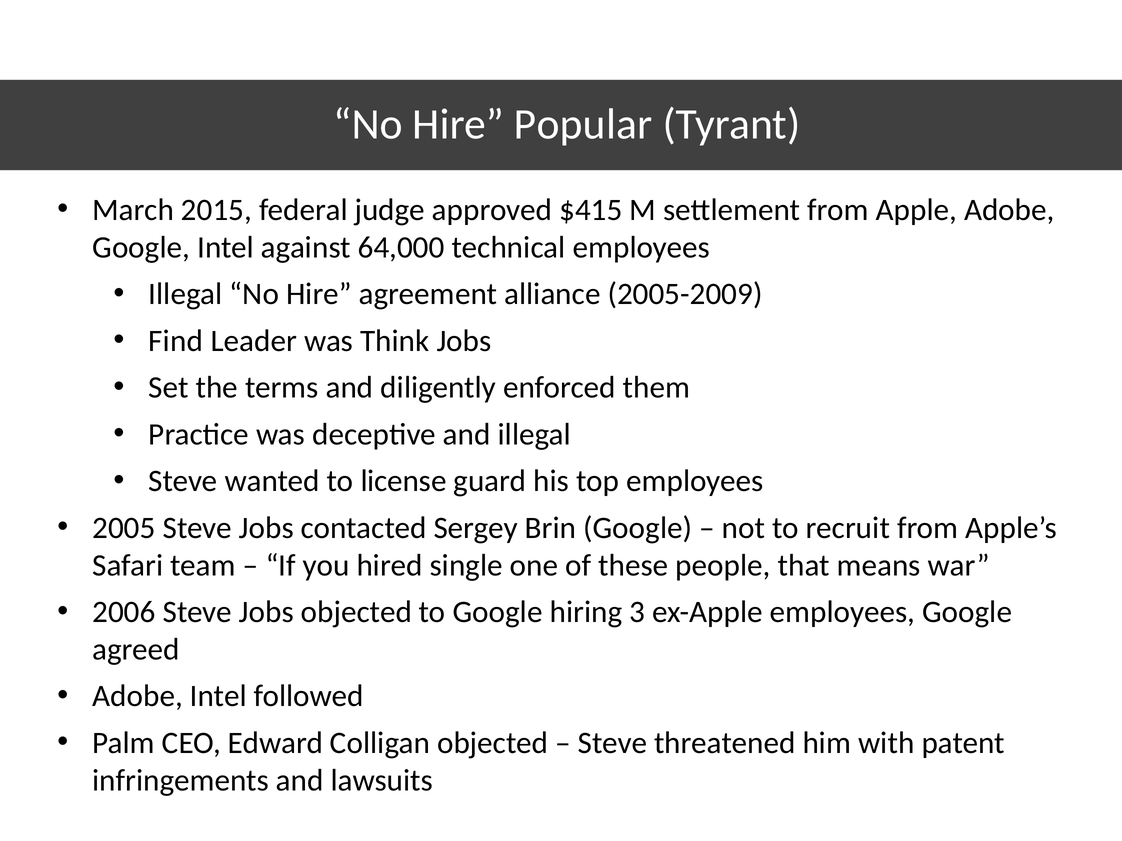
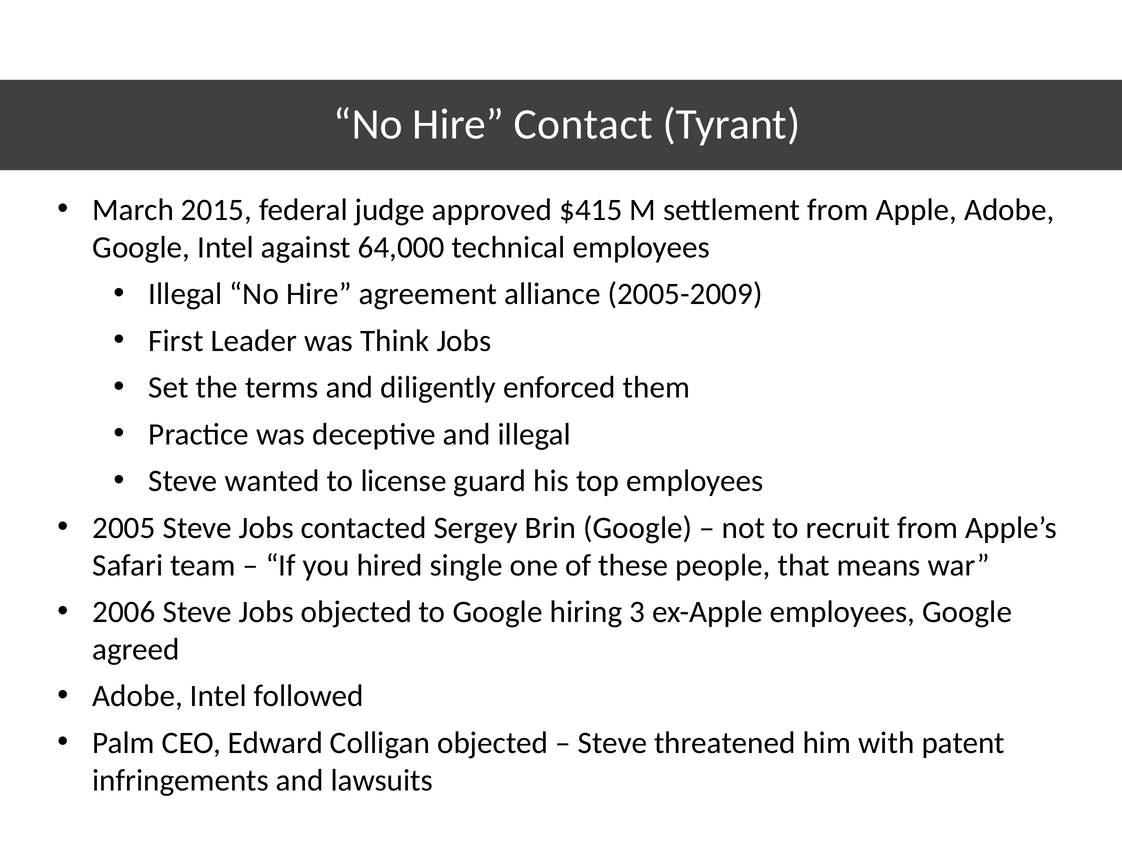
Popular: Popular -> Contact
Find: Find -> First
